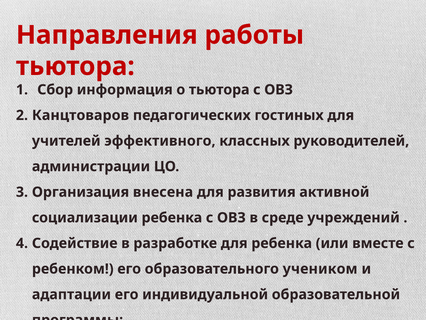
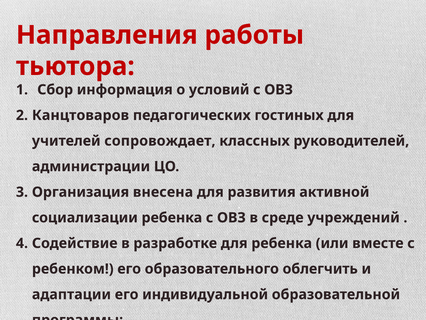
о тьютора: тьютора -> условий
эффективного: эффективного -> сопровождает
учеником: учеником -> облегчить
